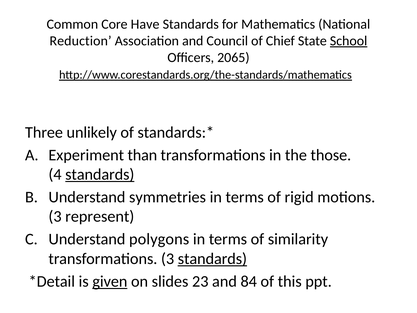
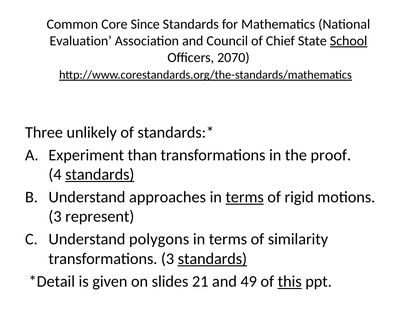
Have: Have -> Since
Reduction: Reduction -> Evaluation
2065: 2065 -> 2070
those: those -> proof
symmetries: symmetries -> approaches
terms at (245, 197) underline: none -> present
given underline: present -> none
23: 23 -> 21
84: 84 -> 49
this underline: none -> present
